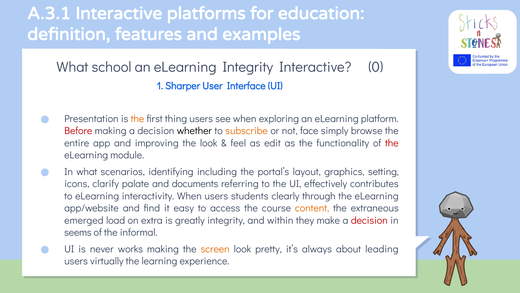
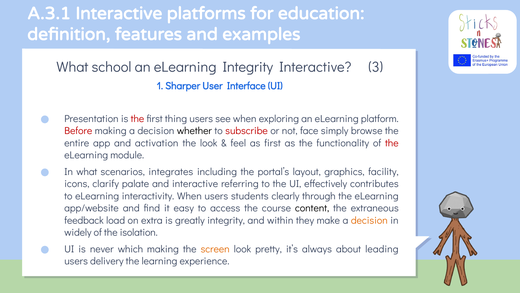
0: 0 -> 3
the at (137, 119) colour: orange -> red
subscribe colour: orange -> red
improving: improving -> activation
as edit: edit -> first
identifying: identifying -> integrates
setting: setting -> facility
and documents: documents -> interactive
content colour: orange -> black
emerged: emerged -> feedback
decision at (369, 220) colour: red -> orange
seems: seems -> widely
informal: informal -> isolation
works: works -> which
virtually: virtually -> delivery
